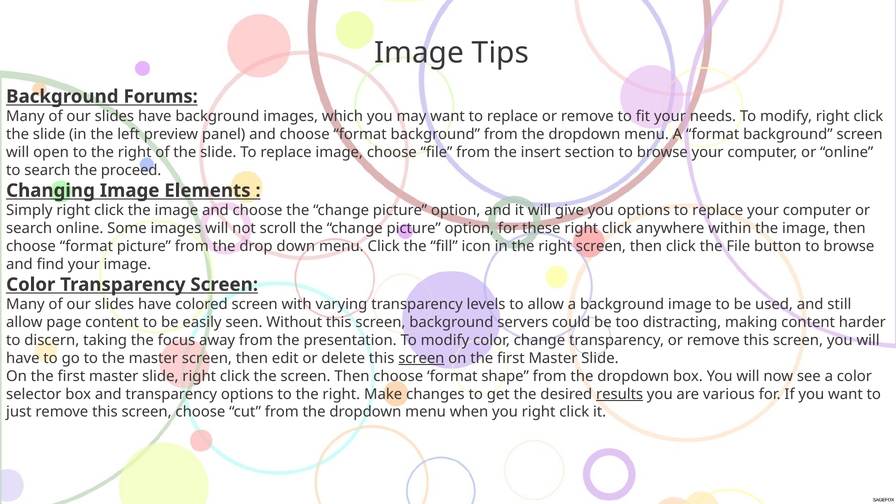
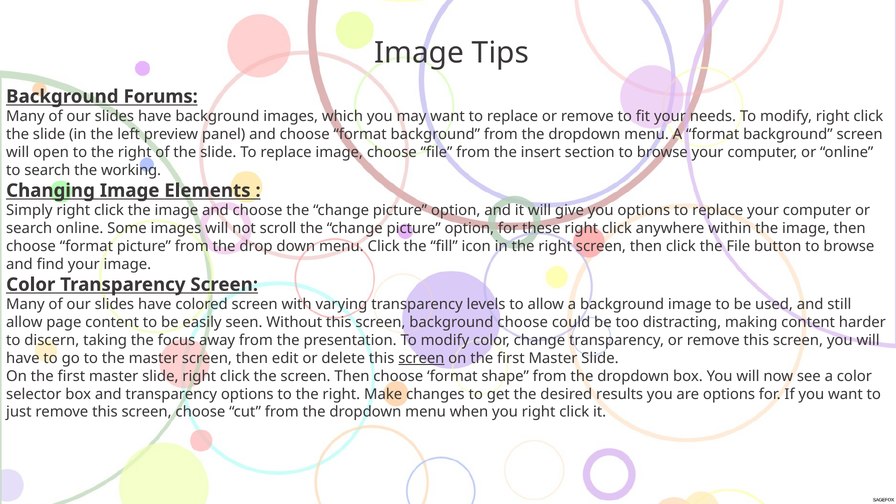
proceed: proceed -> working
background servers: servers -> choose
results underline: present -> none
are various: various -> options
